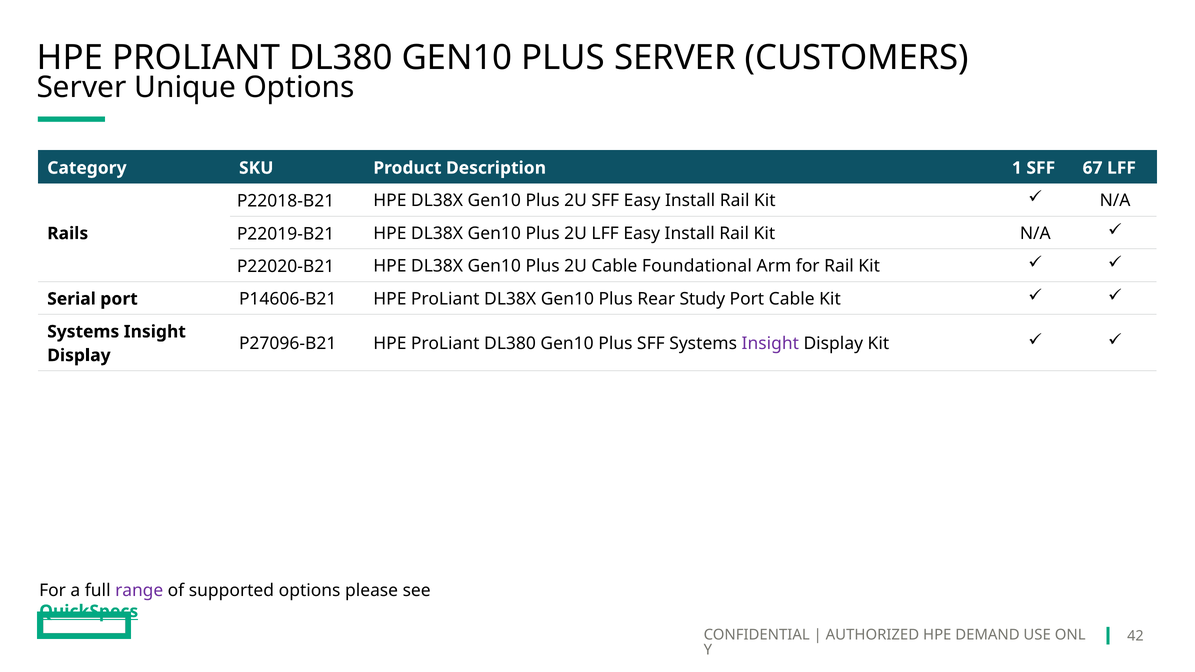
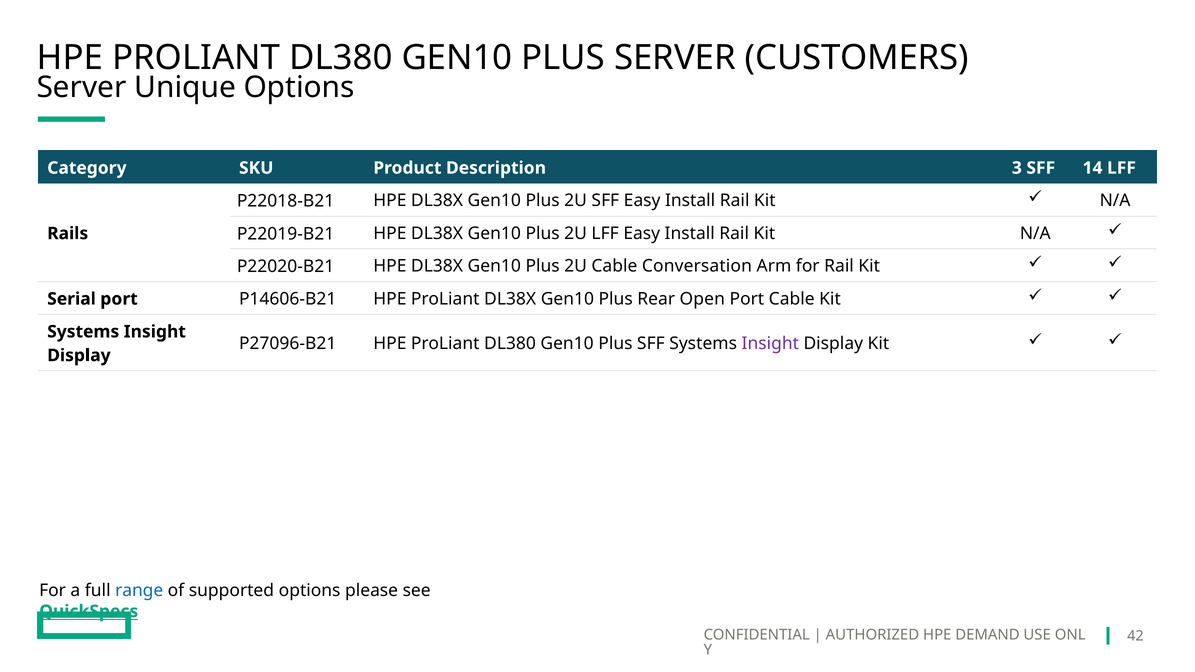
1: 1 -> 3
67: 67 -> 14
Foundational: Foundational -> Conversation
Study: Study -> Open
range colour: purple -> blue
